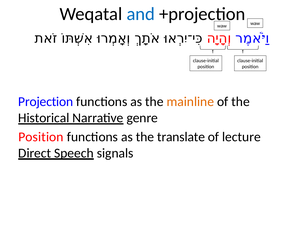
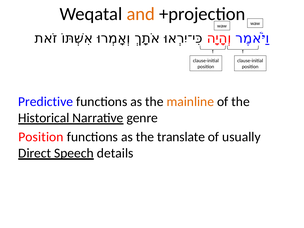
and colour: blue -> orange
Projection: Projection -> Predictive
lecture: lecture -> usually
signals: signals -> details
